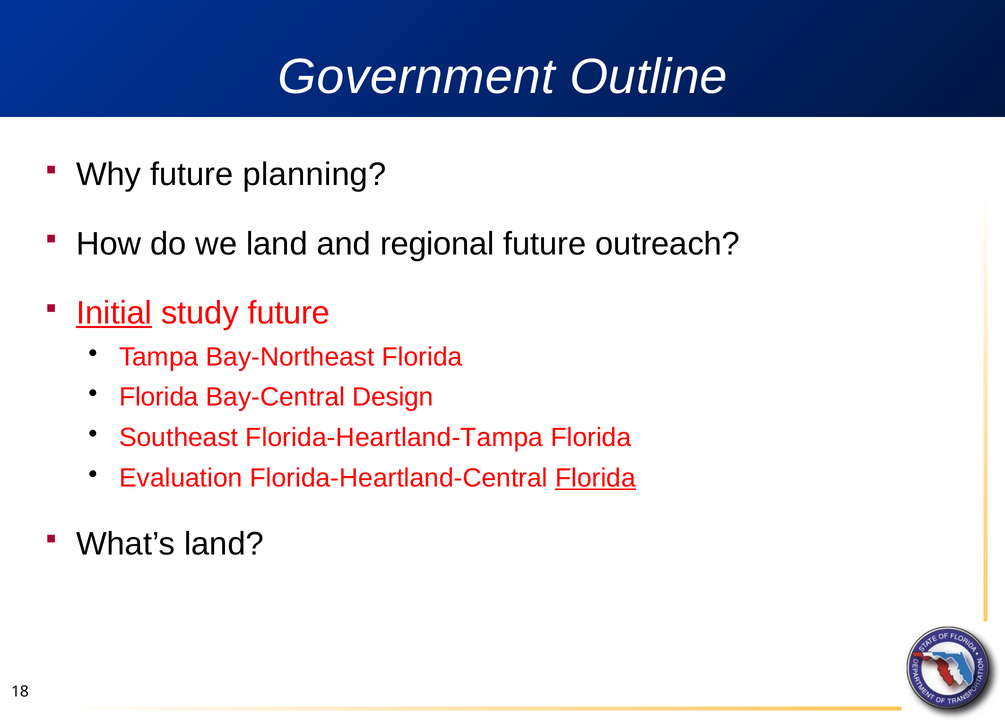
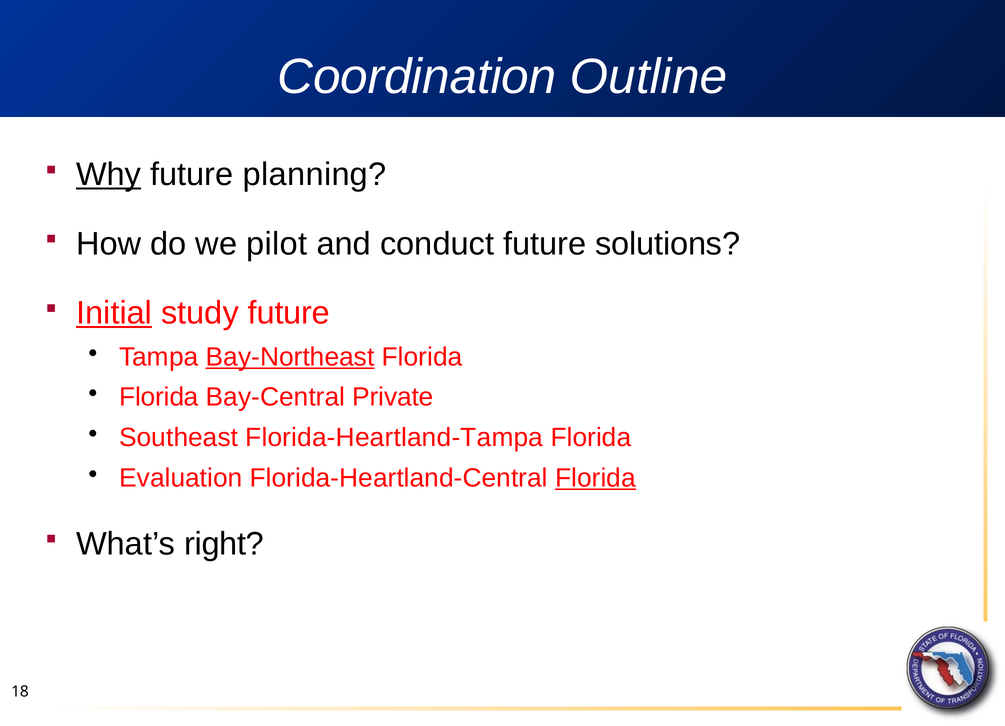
Government: Government -> Coordination
Why underline: none -> present
we land: land -> pilot
regional: regional -> conduct
outreach: outreach -> solutions
Bay-Northeast underline: none -> present
Design: Design -> Private
What’s land: land -> right
